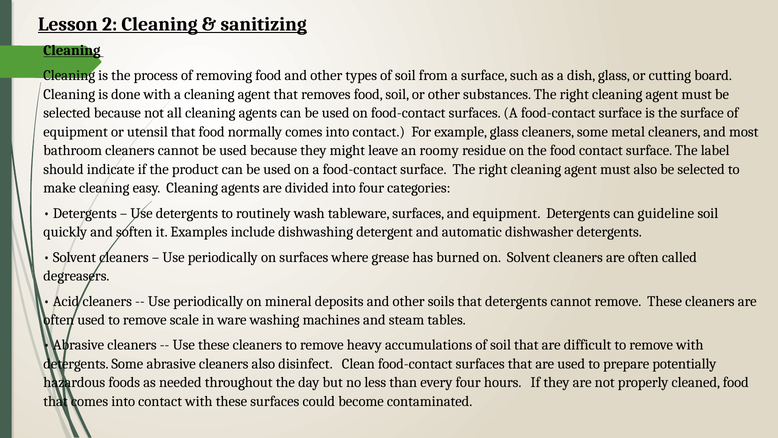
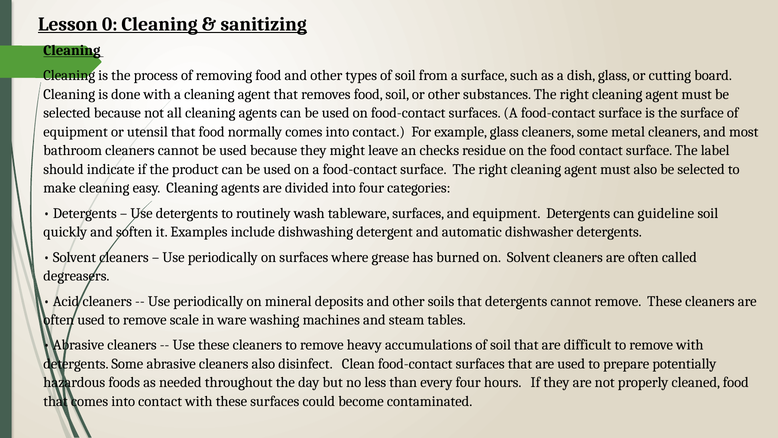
2: 2 -> 0
roomy: roomy -> checks
